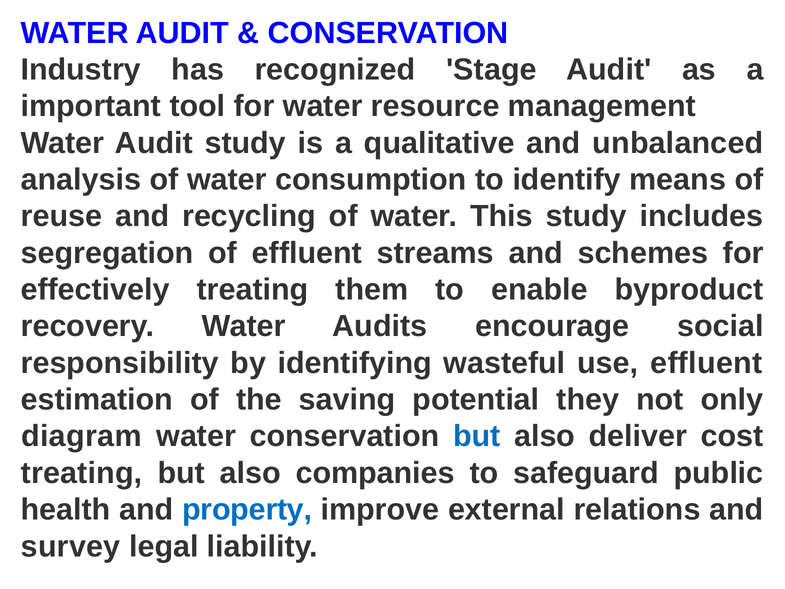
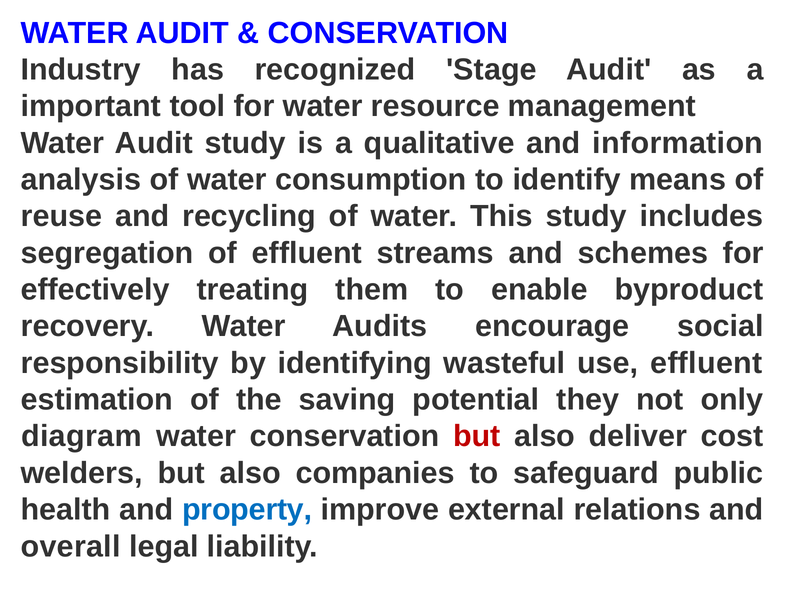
unbalanced: unbalanced -> information
but at (477, 436) colour: blue -> red
treating at (82, 473): treating -> welders
survey: survey -> overall
